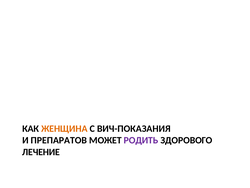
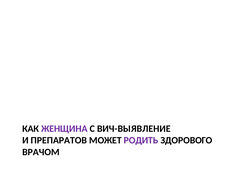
ЖЕНЩИНА colour: orange -> purple
ВИЧ-ПОКАЗАНИЯ: ВИЧ-ПОКАЗАНИЯ -> ВИЧ-ВЫЯВЛЕНИЕ
ЛЕЧЕНИЕ: ЛЕЧЕНИЕ -> ВРАЧОМ
